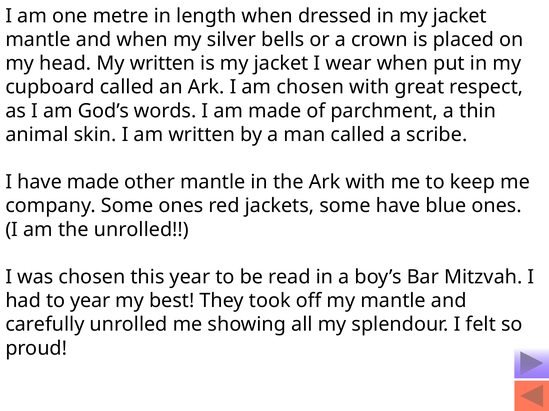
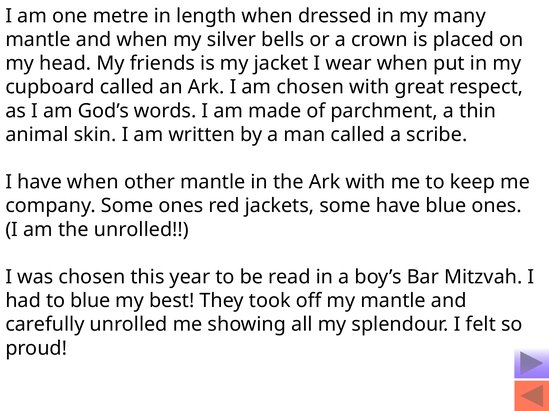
in my jacket: jacket -> many
My written: written -> friends
have made: made -> when
to year: year -> blue
